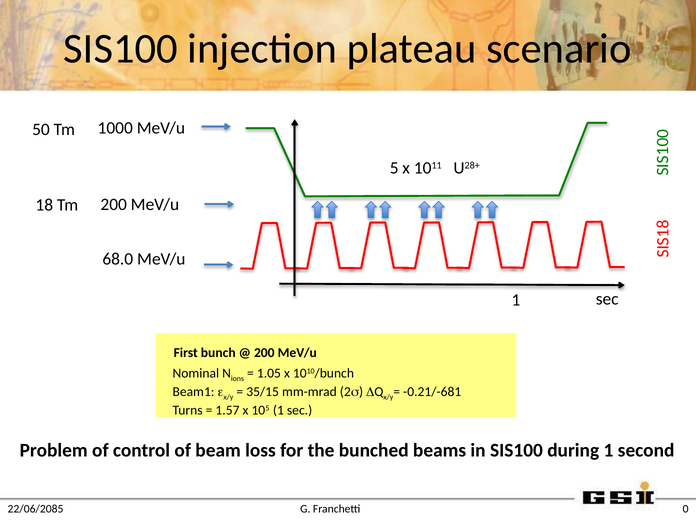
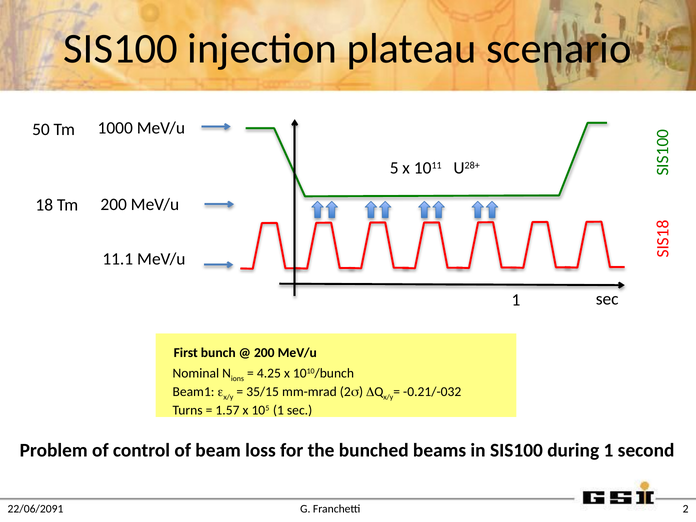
68.0: 68.0 -> 11.1
1.05: 1.05 -> 4.25
-0.21/-681: -0.21/-681 -> -0.21/-032
Franchetti 0: 0 -> 2
22/06/2085: 22/06/2085 -> 22/06/2091
